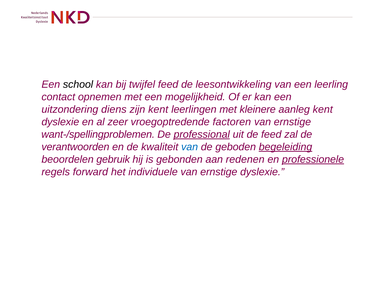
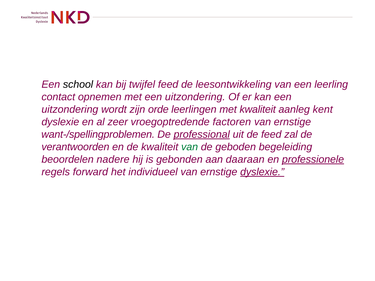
met een mogelijkheid: mogelijkheid -> uitzondering
diens: diens -> wordt
zijn kent: kent -> orde
met kleinere: kleinere -> kwaliteit
van at (190, 147) colour: blue -> green
begeleiding underline: present -> none
gebruik: gebruik -> nadere
redenen: redenen -> daaraan
individuele: individuele -> individueel
dyslexie at (262, 172) underline: none -> present
